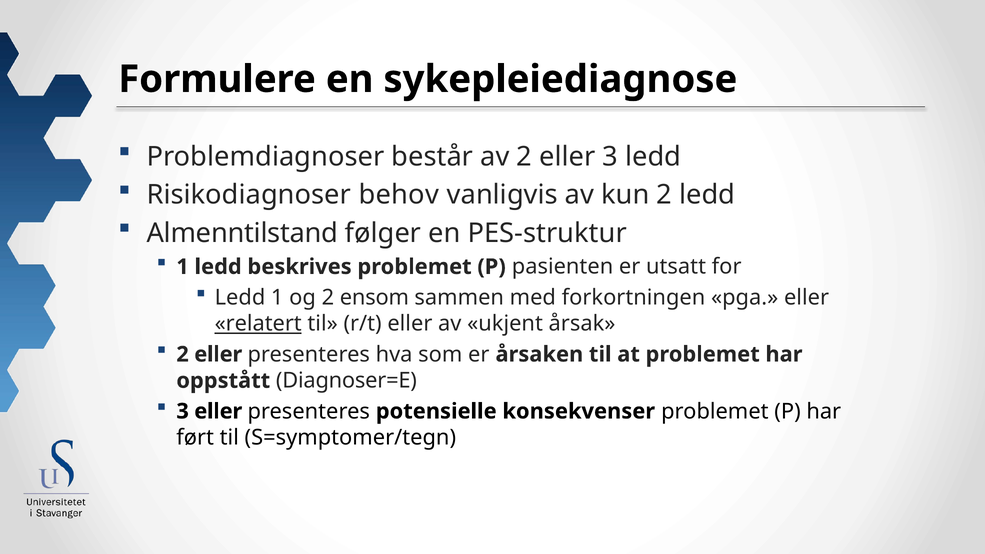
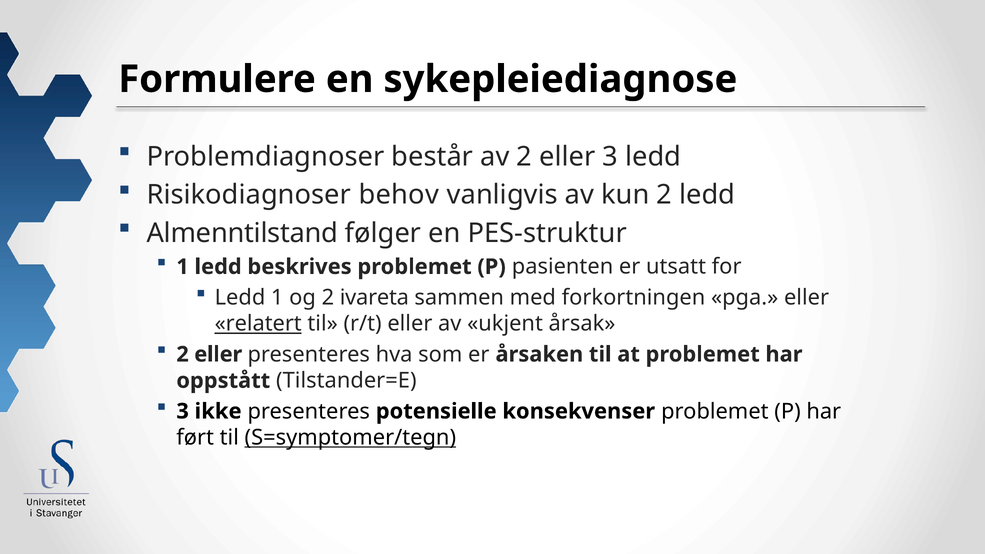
ensom: ensom -> ivareta
Diagnoser=E: Diagnoser=E -> Tilstander=E
3 eller: eller -> ikke
S=symptomer/tegn underline: none -> present
